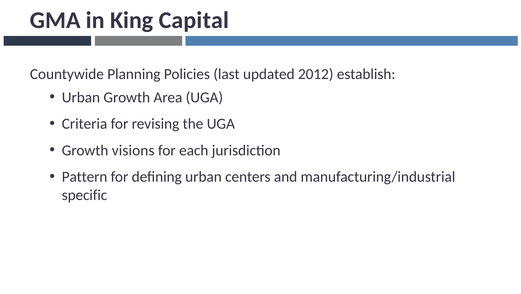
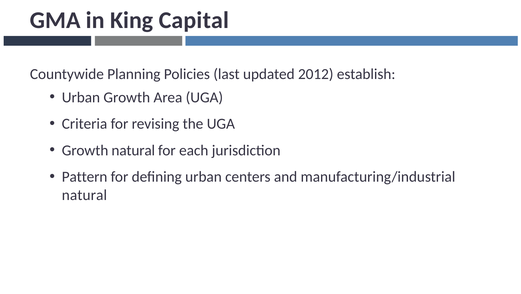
Growth visions: visions -> natural
specific at (85, 195): specific -> natural
